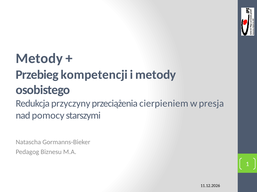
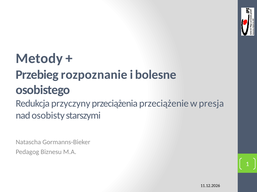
kompetencji: kompetencji -> rozpoznanie
i metody: metody -> bolesne
cierpieniem: cierpieniem -> przeciążenie
pomocy: pomocy -> osobisty
